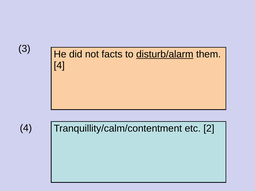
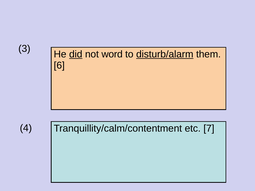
did underline: none -> present
facts: facts -> word
4 at (59, 65): 4 -> 6
2: 2 -> 7
